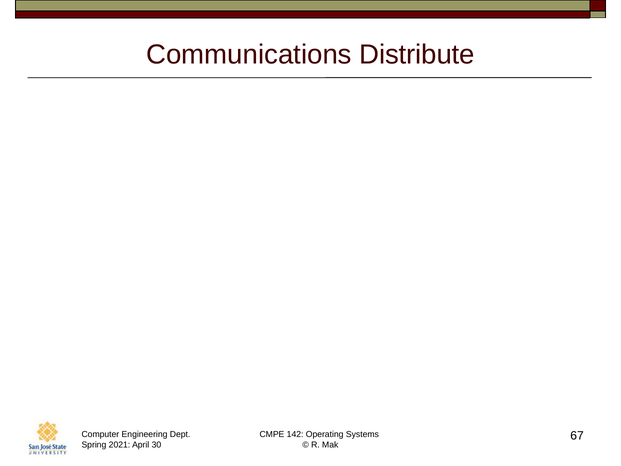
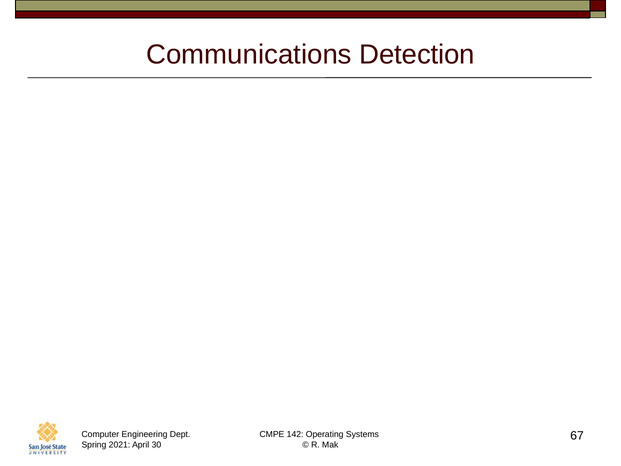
Communications Distribute: Distribute -> Detection
